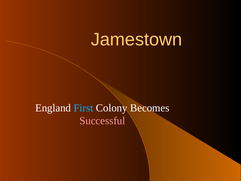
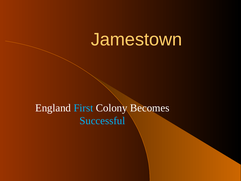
Successful colour: pink -> light blue
